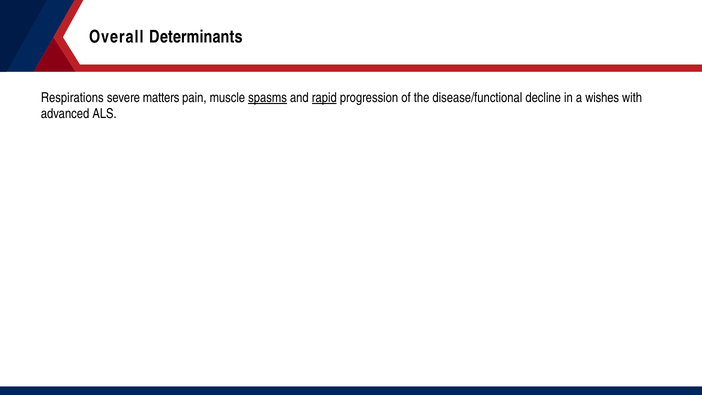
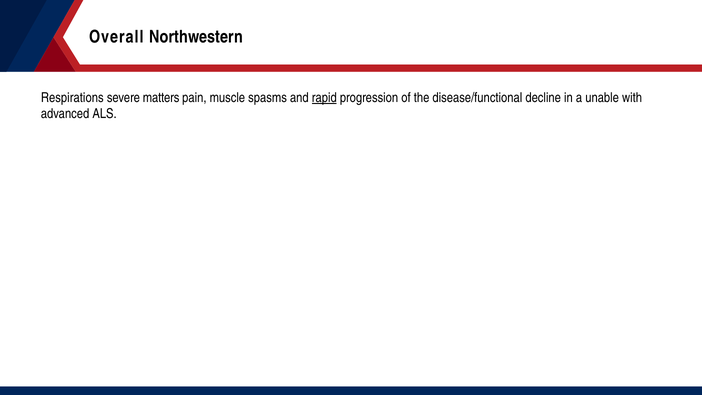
Determinants: Determinants -> Northwestern
spasms underline: present -> none
wishes: wishes -> unable
